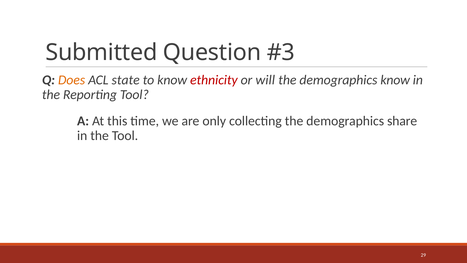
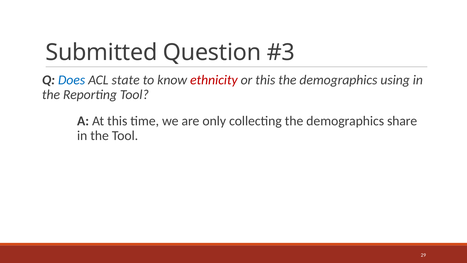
Does colour: orange -> blue
or will: will -> this
demographics know: know -> using
